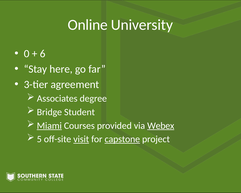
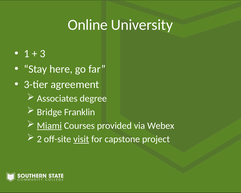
0: 0 -> 1
6: 6 -> 3
Student: Student -> Franklin
Webex underline: present -> none
5: 5 -> 2
capstone underline: present -> none
